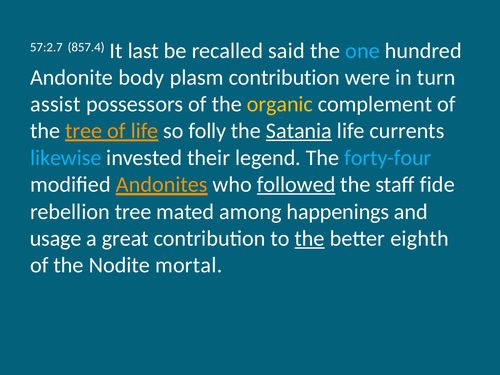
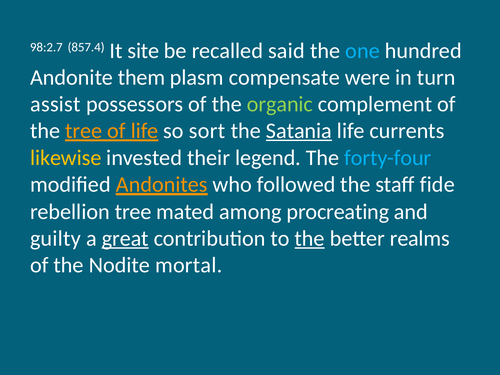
57:2.7: 57:2.7 -> 98:2.7
last: last -> site
body: body -> them
plasm contribution: contribution -> compensate
organic colour: yellow -> light green
folly: folly -> sort
likewise colour: light blue -> yellow
followed underline: present -> none
happenings: happenings -> procreating
usage: usage -> guilty
great underline: none -> present
eighth: eighth -> realms
